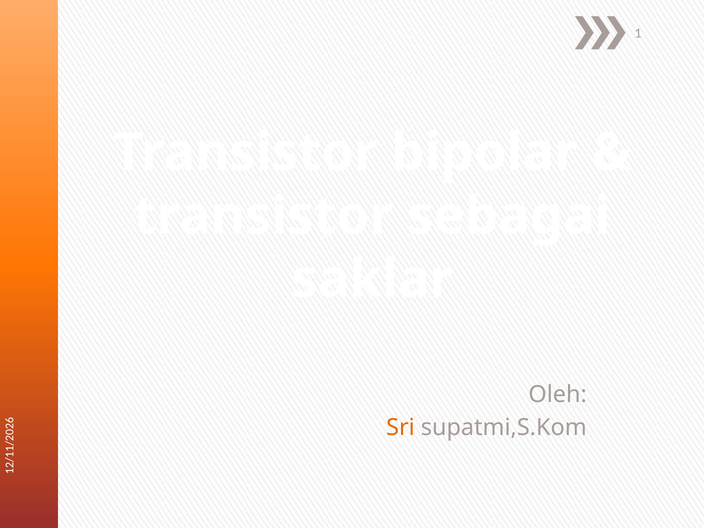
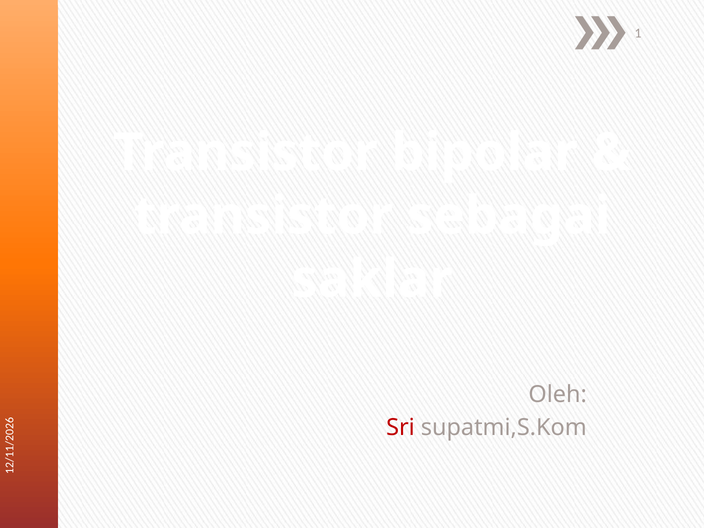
Sri colour: orange -> red
